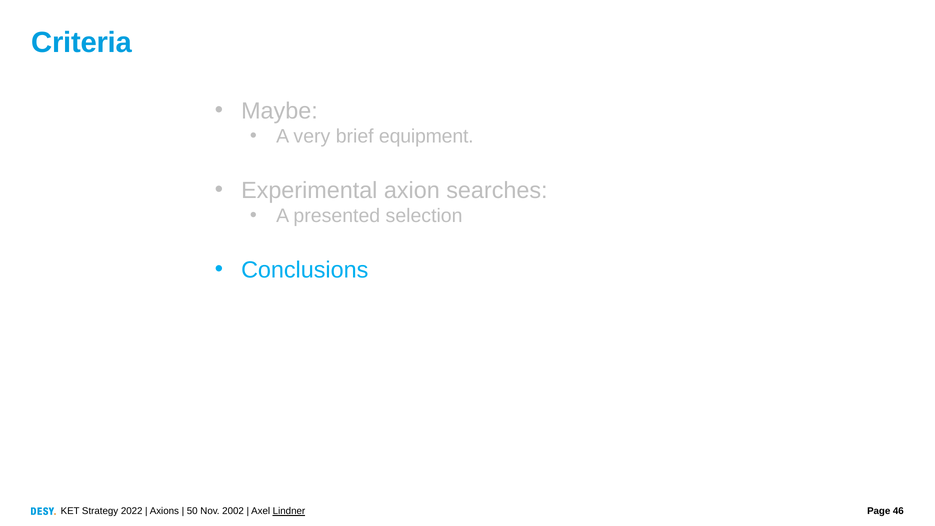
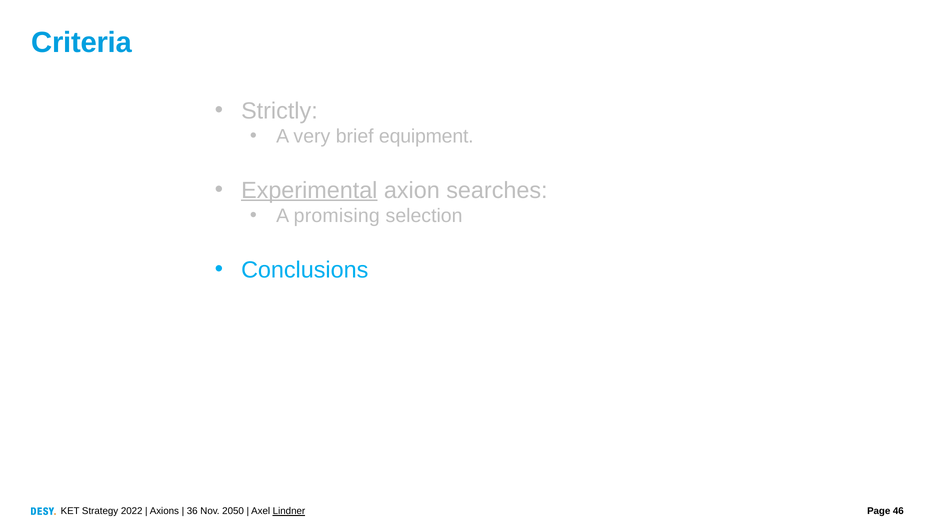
Maybe: Maybe -> Strictly
Experimental underline: none -> present
presented: presented -> promising
50: 50 -> 36
2002: 2002 -> 2050
